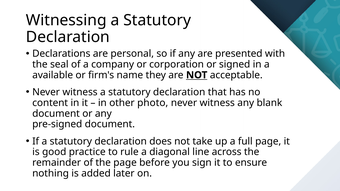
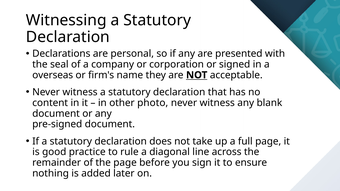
available: available -> overseas
